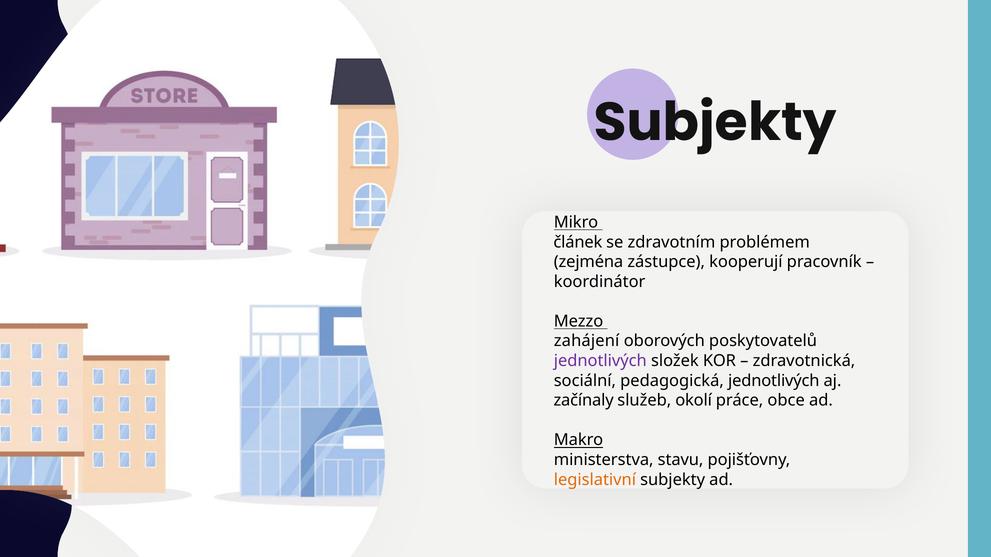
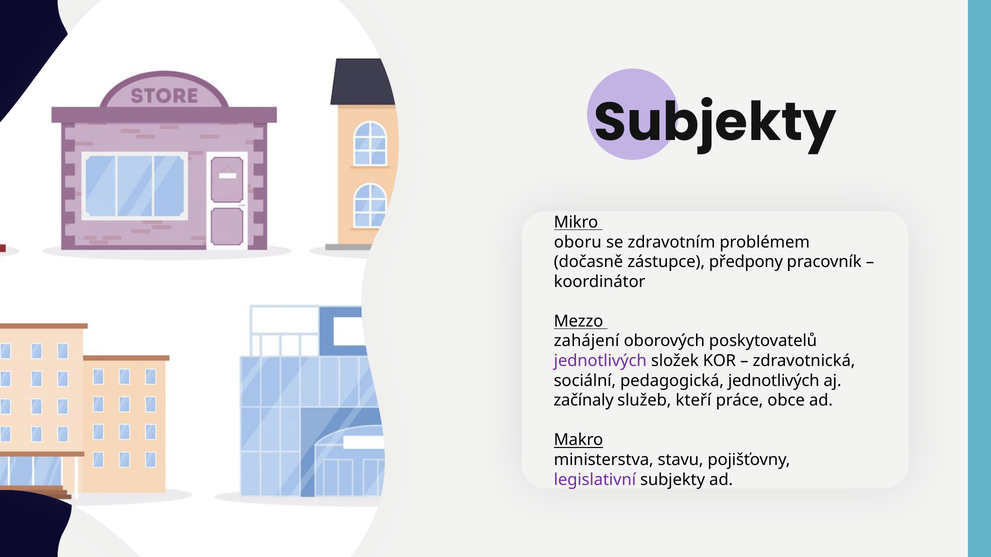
článek: článek -> oboru
zejména: zejména -> dočasně
kooperují: kooperují -> předpony
okolí: okolí -> kteří
legislativní colour: orange -> purple
